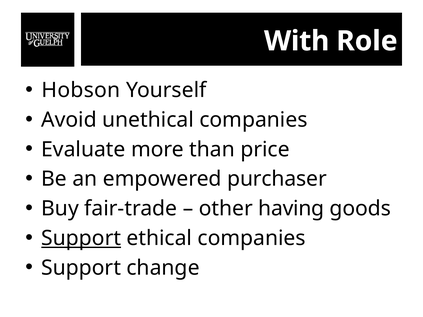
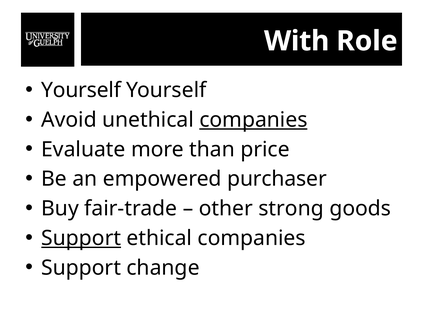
Hobson at (81, 90): Hobson -> Yourself
companies at (253, 120) underline: none -> present
having: having -> strong
